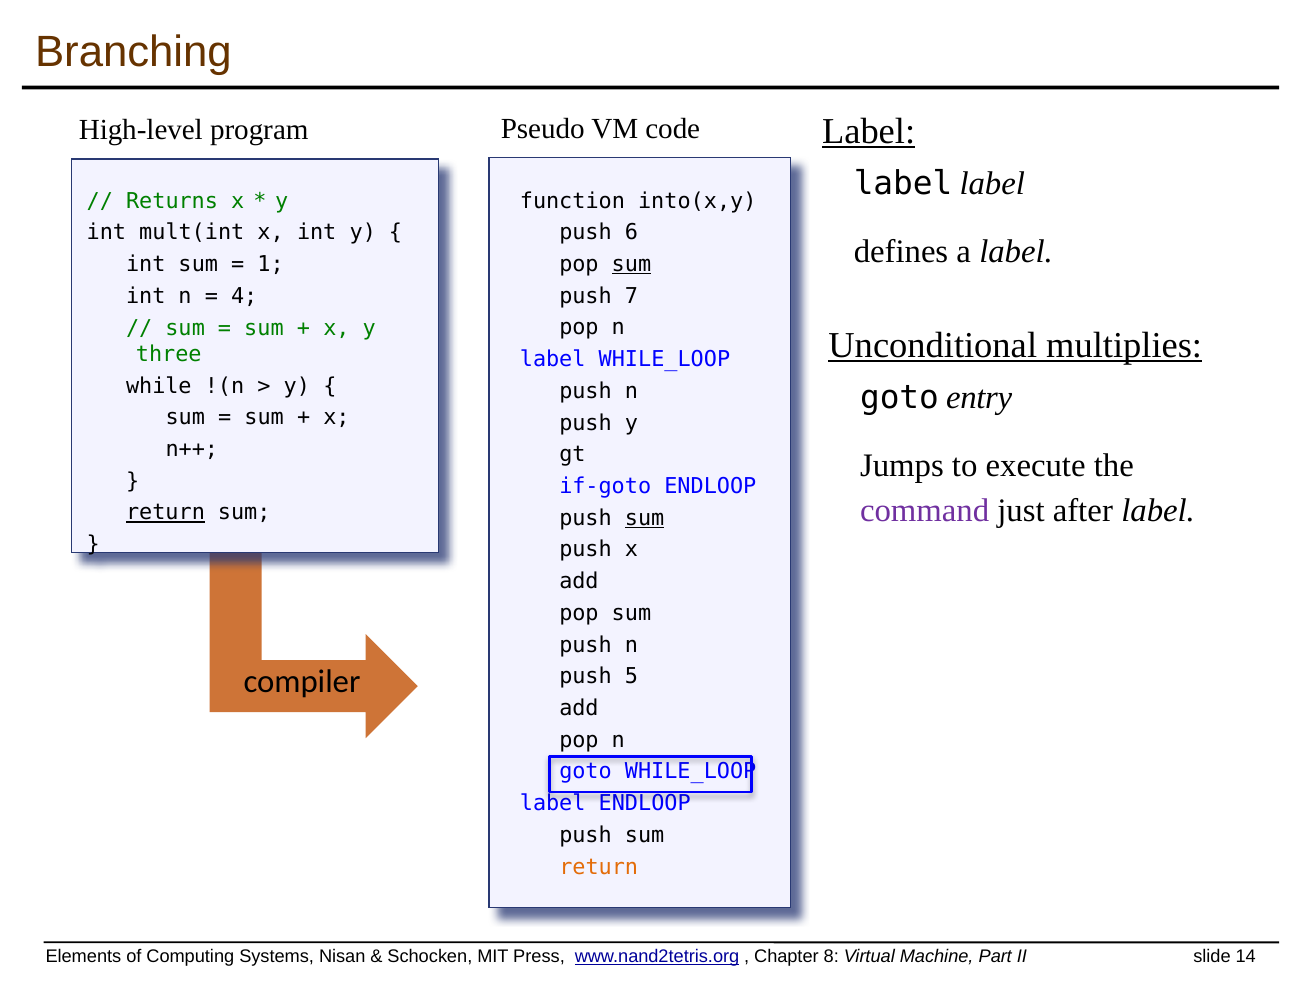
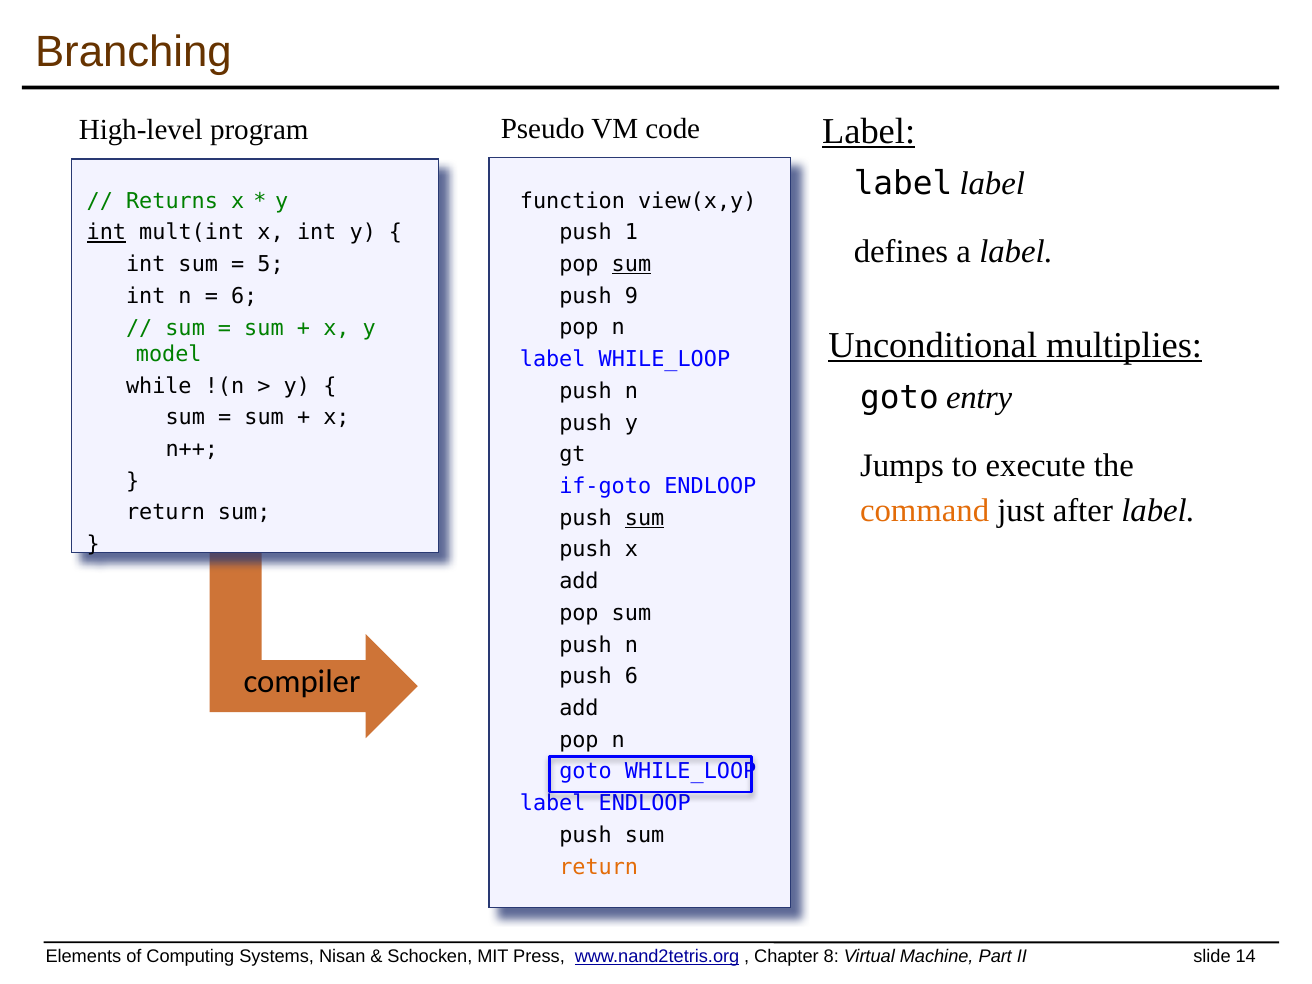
into(x,y: into(x,y -> view(x,y
6: 6 -> 1
int at (106, 233) underline: none -> present
1: 1 -> 5
7: 7 -> 9
4 at (244, 296): 4 -> 6
three: three -> model
command colour: purple -> orange
return at (165, 513) underline: present -> none
push 5: 5 -> 6
